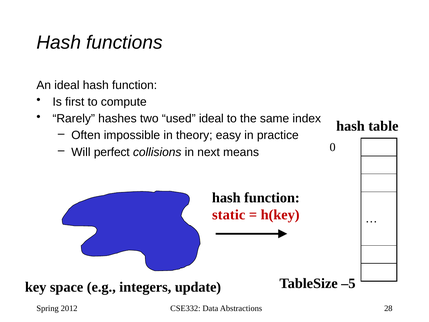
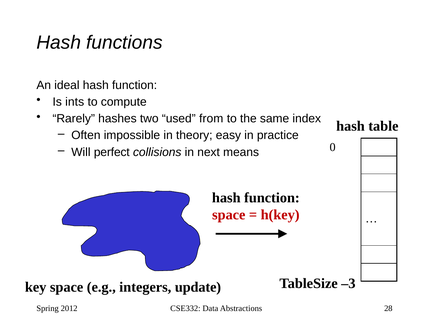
first: first -> ints
used ideal: ideal -> from
static at (229, 215): static -> space
–5: –5 -> –3
